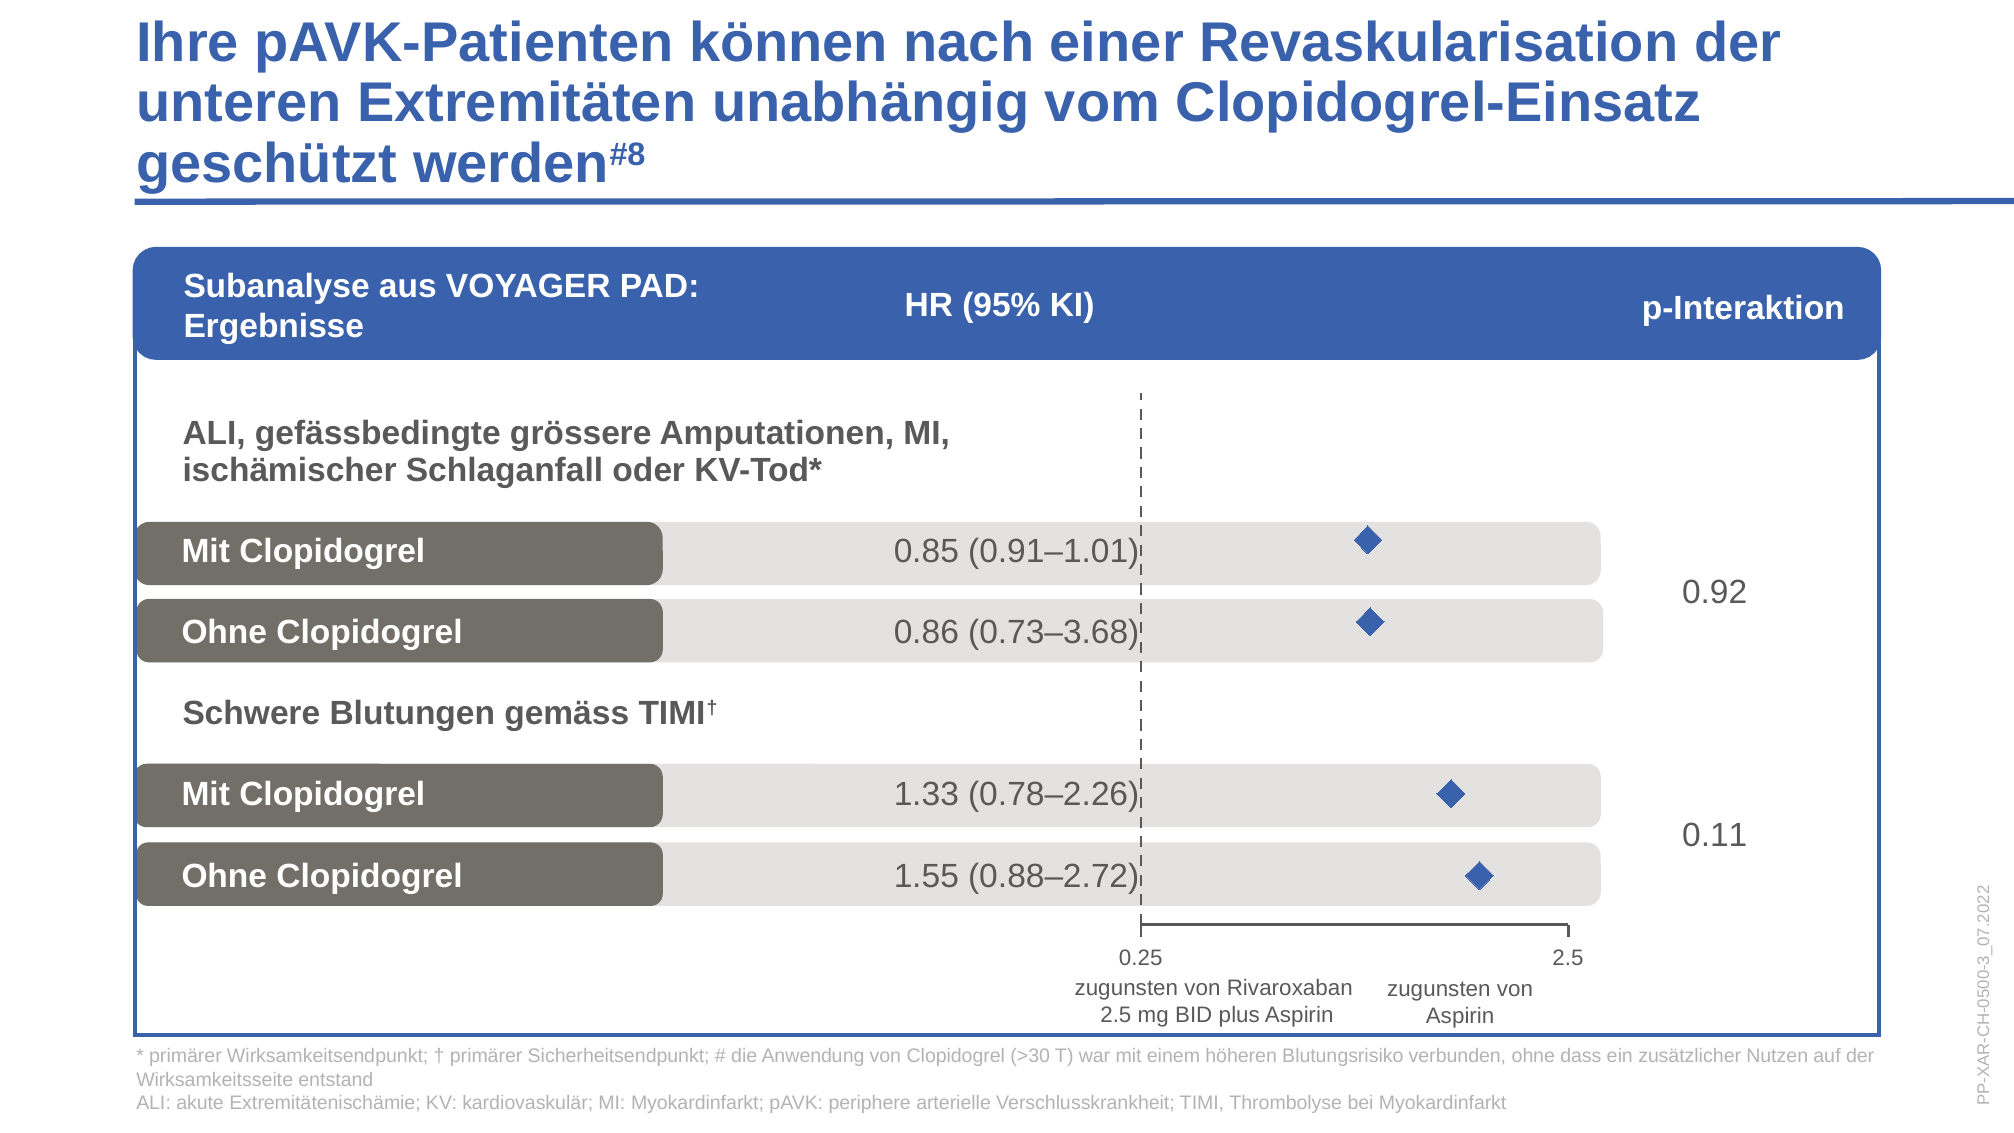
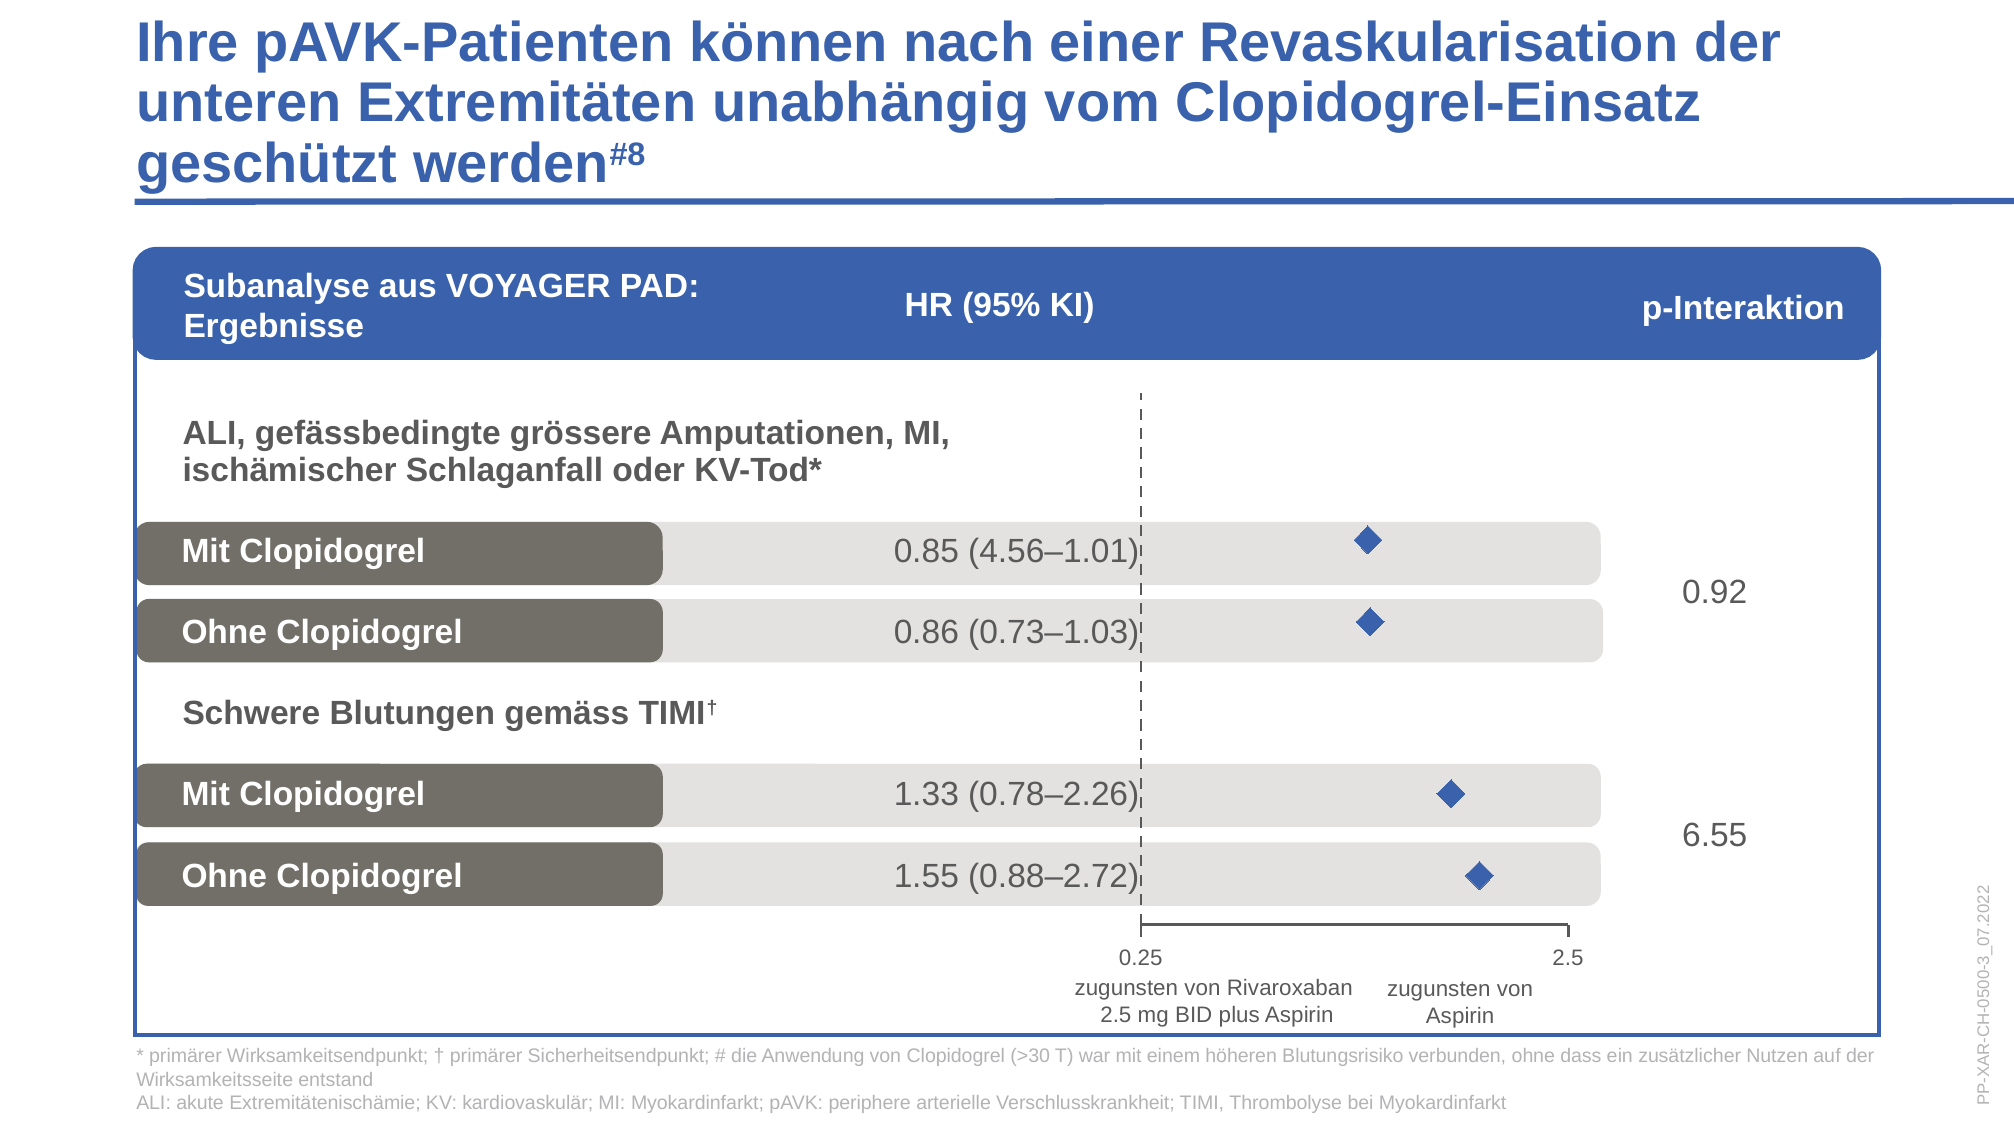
0.91–1.01: 0.91–1.01 -> 4.56–1.01
0.73–3.68: 0.73–3.68 -> 0.73–1.03
0.11: 0.11 -> 6.55
